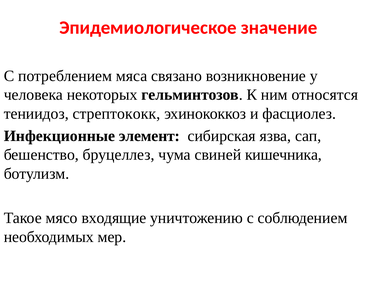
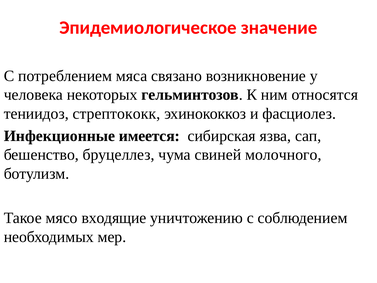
элемент: элемент -> имеется
кишечника: кишечника -> молочного
